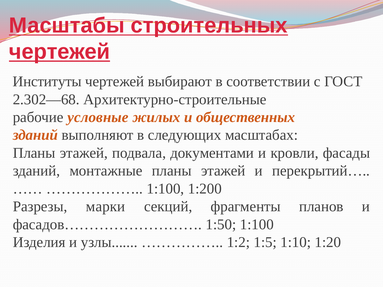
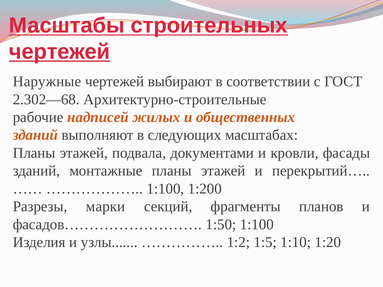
Институты: Институты -> Наружные
условные: условные -> надписей
